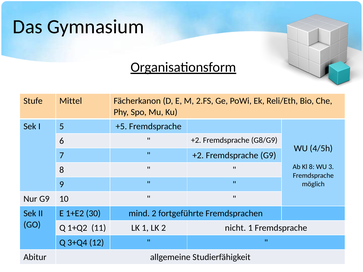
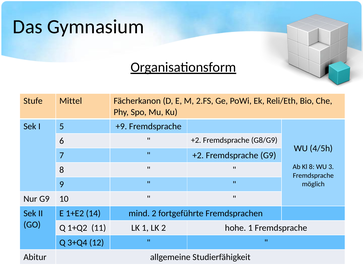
+5: +5 -> +9
30: 30 -> 14
nicht: nicht -> hohe
